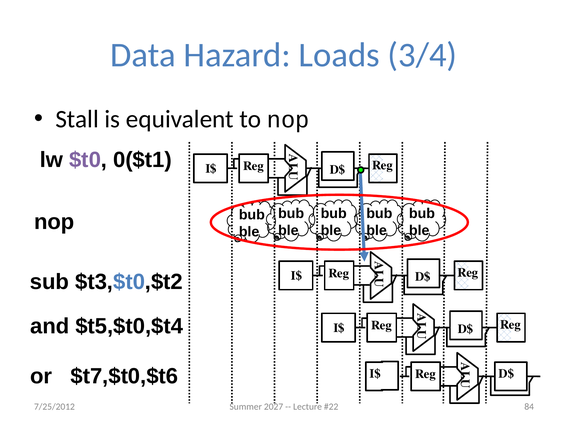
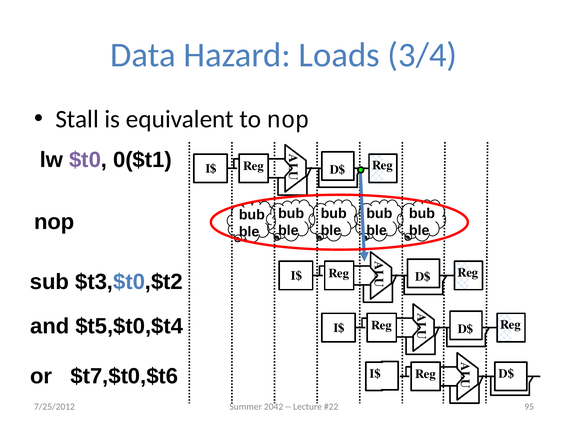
2027: 2027 -> 2042
84: 84 -> 95
